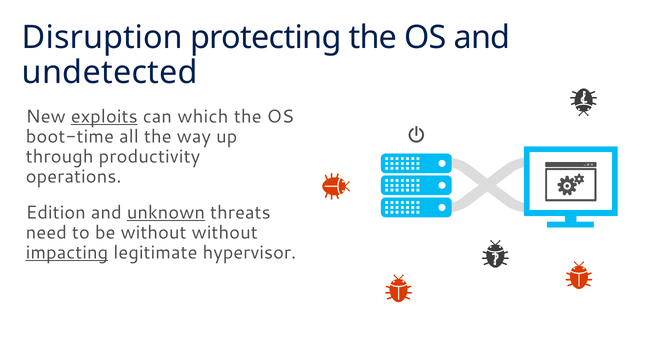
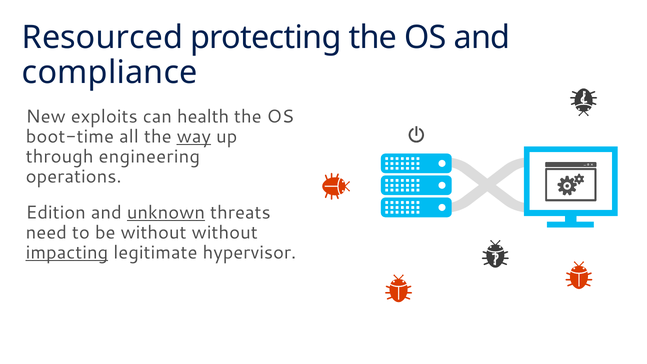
Disruption: Disruption -> Resourced
undetected: undetected -> compliance
exploits underline: present -> none
which: which -> health
way underline: none -> present
productivity: productivity -> engineering
